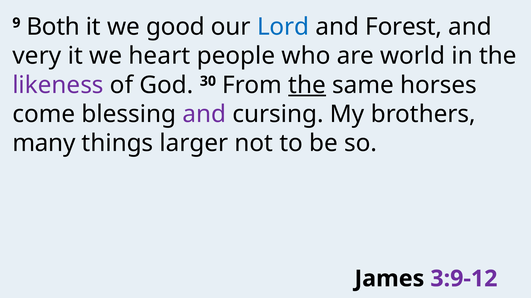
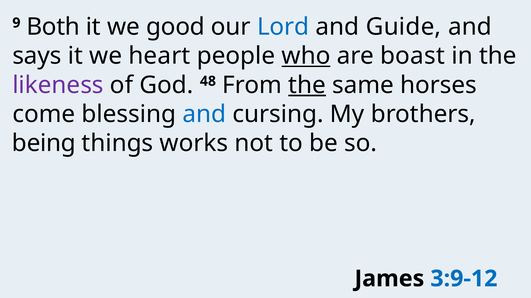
Forest: Forest -> Guide
very: very -> says
who underline: none -> present
world: world -> boast
30: 30 -> 48
and at (204, 114) colour: purple -> blue
many: many -> being
larger: larger -> works
3:9-12 colour: purple -> blue
